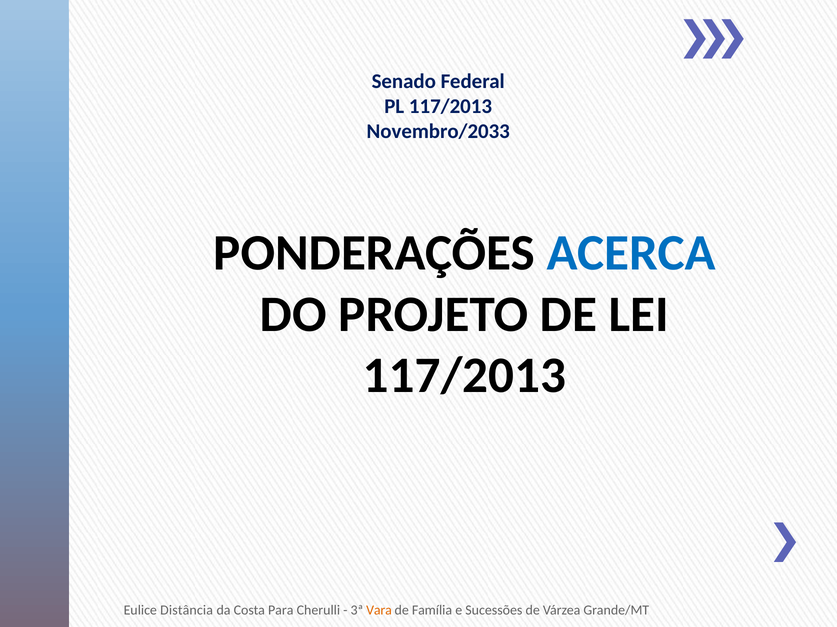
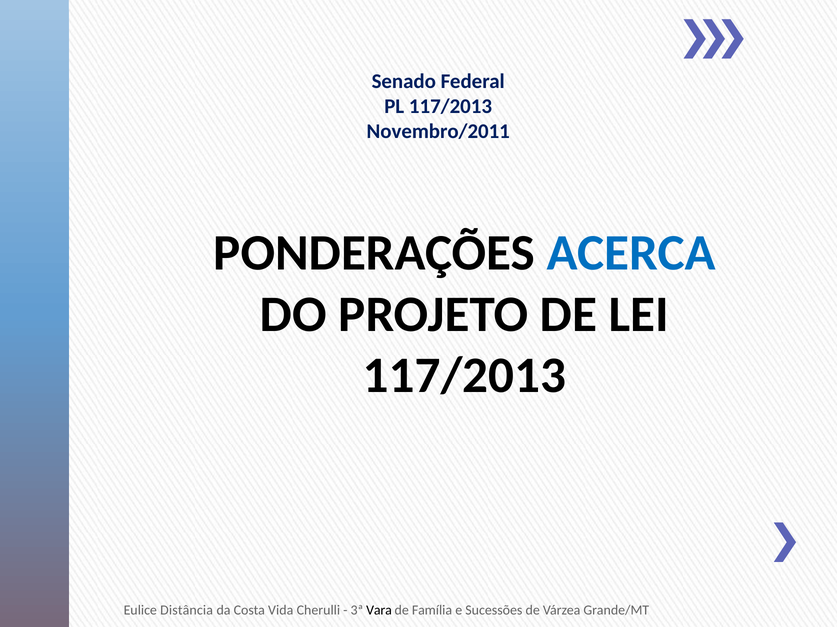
Novembro/2033: Novembro/2033 -> Novembro/2011
Para: Para -> Vida
Vara colour: orange -> black
